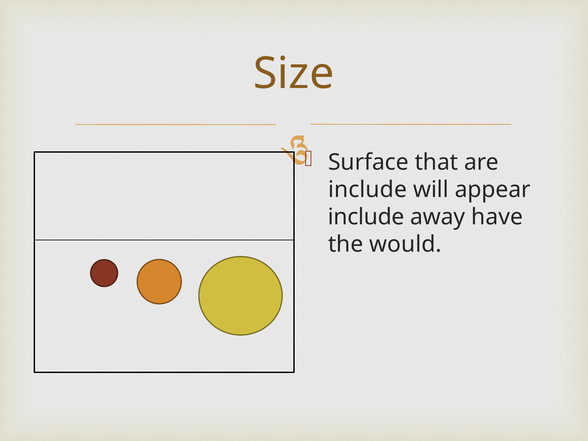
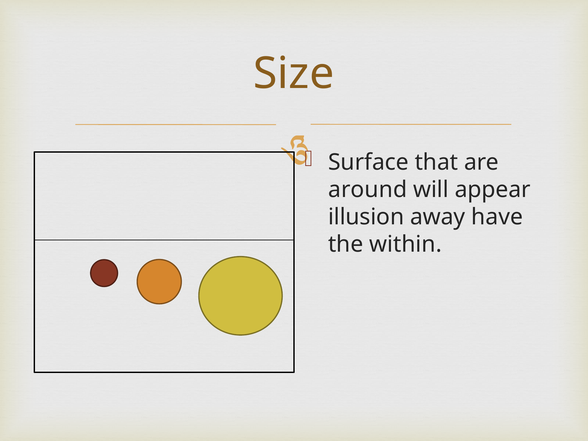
include at (368, 190): include -> around
include at (366, 217): include -> illusion
would: would -> within
